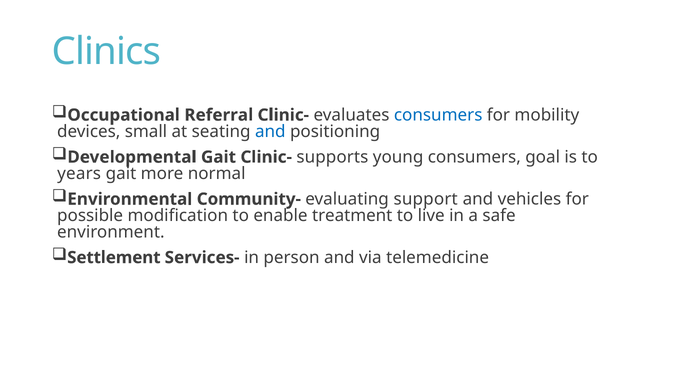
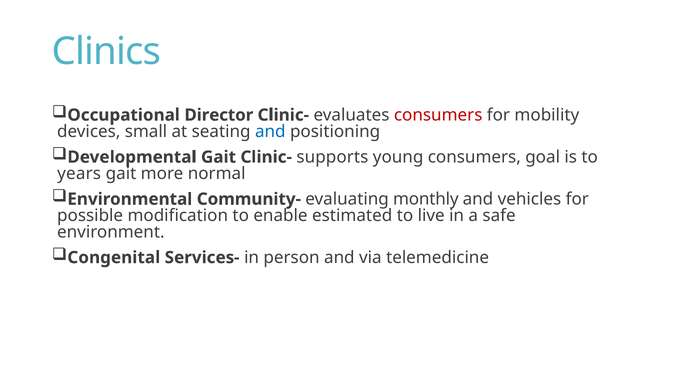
Referral: Referral -> Director
consumers at (438, 115) colour: blue -> red
support: support -> monthly
treatment: treatment -> estimated
Settlement: Settlement -> Congenital
